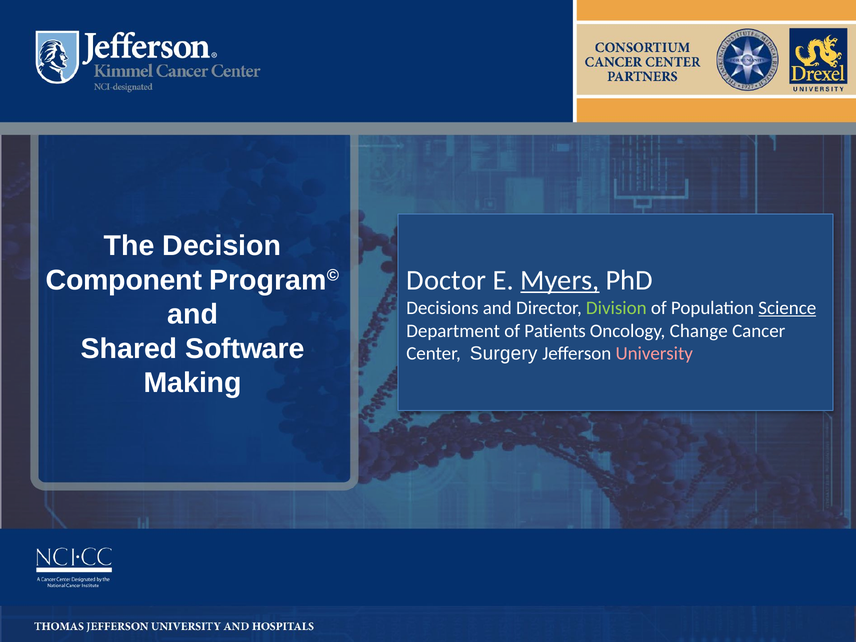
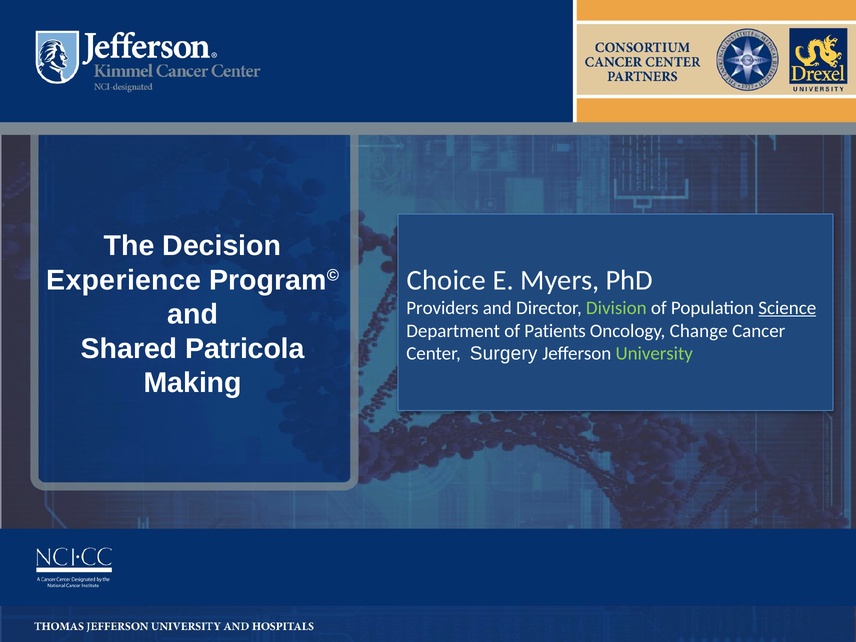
Component: Component -> Experience
Doctor: Doctor -> Choice
Myers underline: present -> none
Decisions: Decisions -> Providers
Software: Software -> Patricola
University colour: pink -> light green
